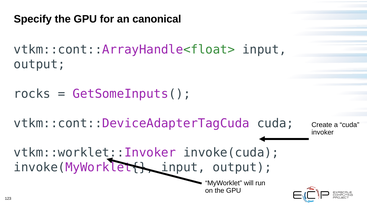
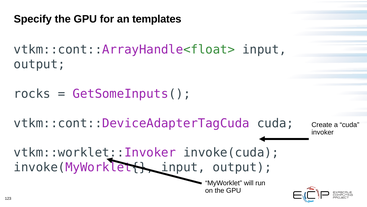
canonical: canonical -> templates
